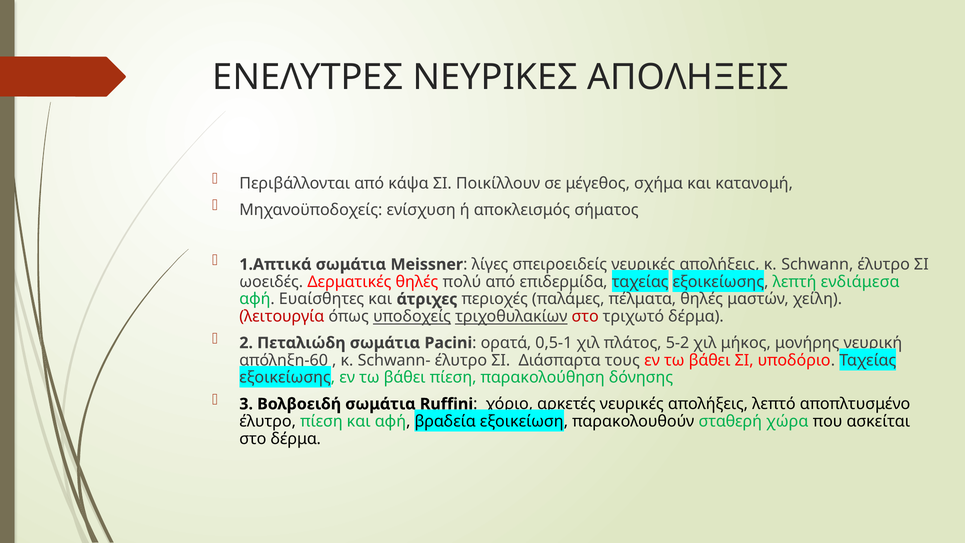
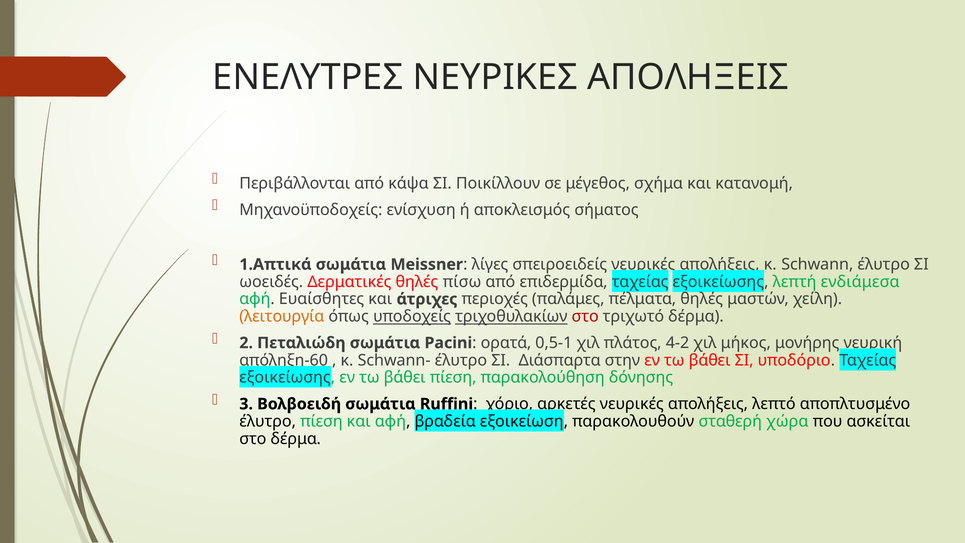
πολύ: πολύ -> πίσω
λειτουργία colour: red -> orange
5-2: 5-2 -> 4-2
τους: τους -> στην
